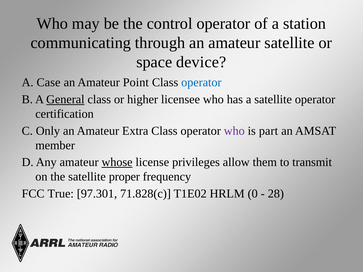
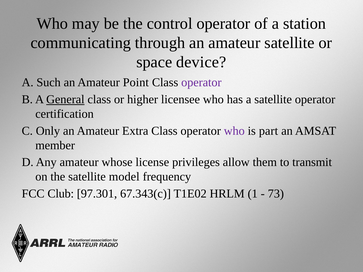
Case: Case -> Such
operator at (201, 82) colour: blue -> purple
whose underline: present -> none
proper: proper -> model
True: True -> Club
71.828(c: 71.828(c -> 67.343(c
0: 0 -> 1
28: 28 -> 73
